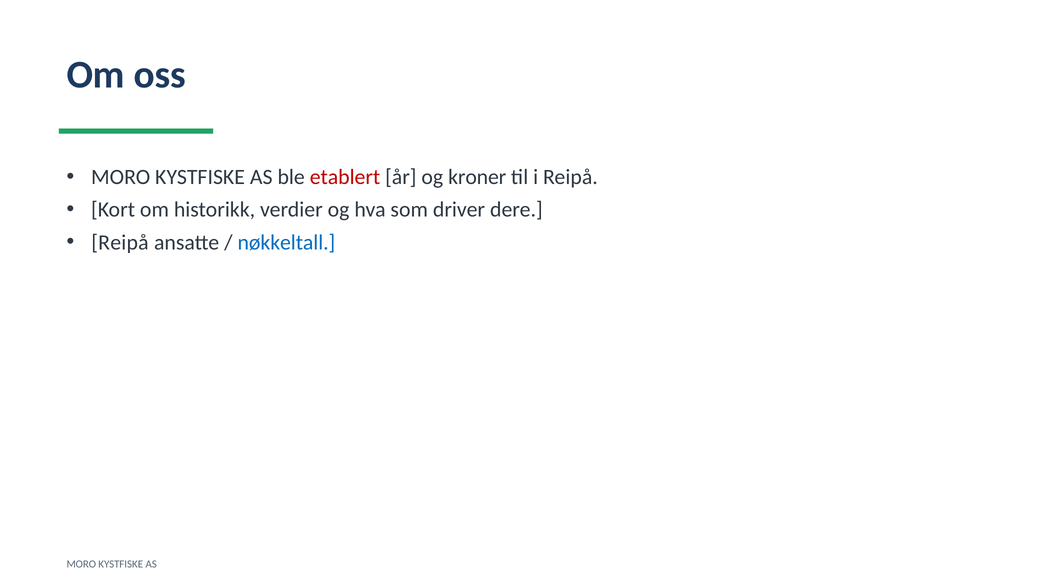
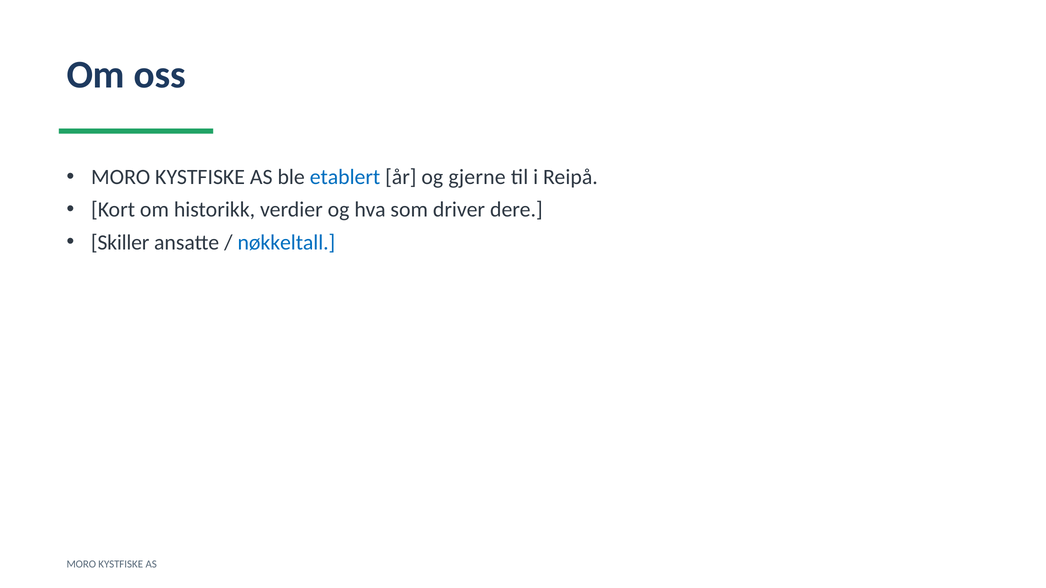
etablert colour: red -> blue
kroner: kroner -> gjerne
Reipå at (120, 243): Reipå -> Skiller
